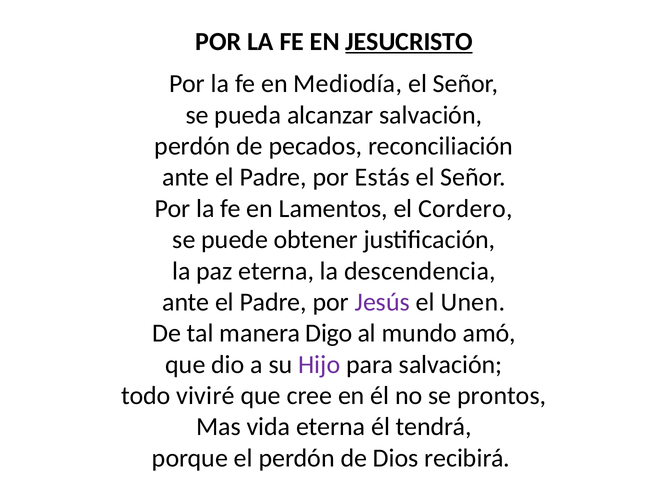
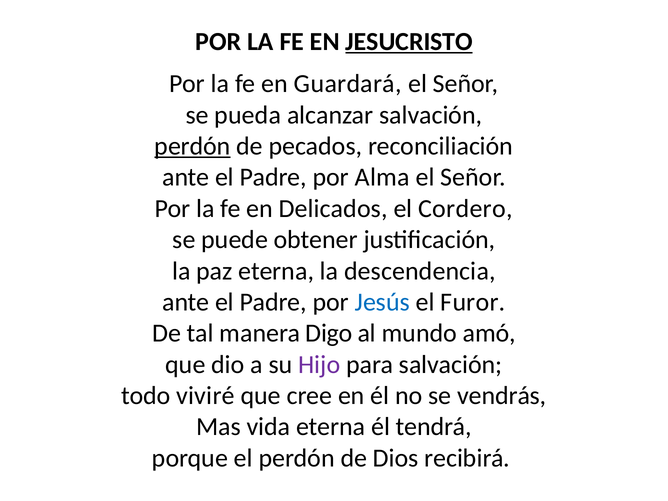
Mediodía: Mediodía -> Guardará
perdón at (193, 146) underline: none -> present
Estás: Estás -> Alma
Lamentos: Lamentos -> Delicados
Jesús colour: purple -> blue
Unen: Unen -> Furor
prontos: prontos -> vendrás
